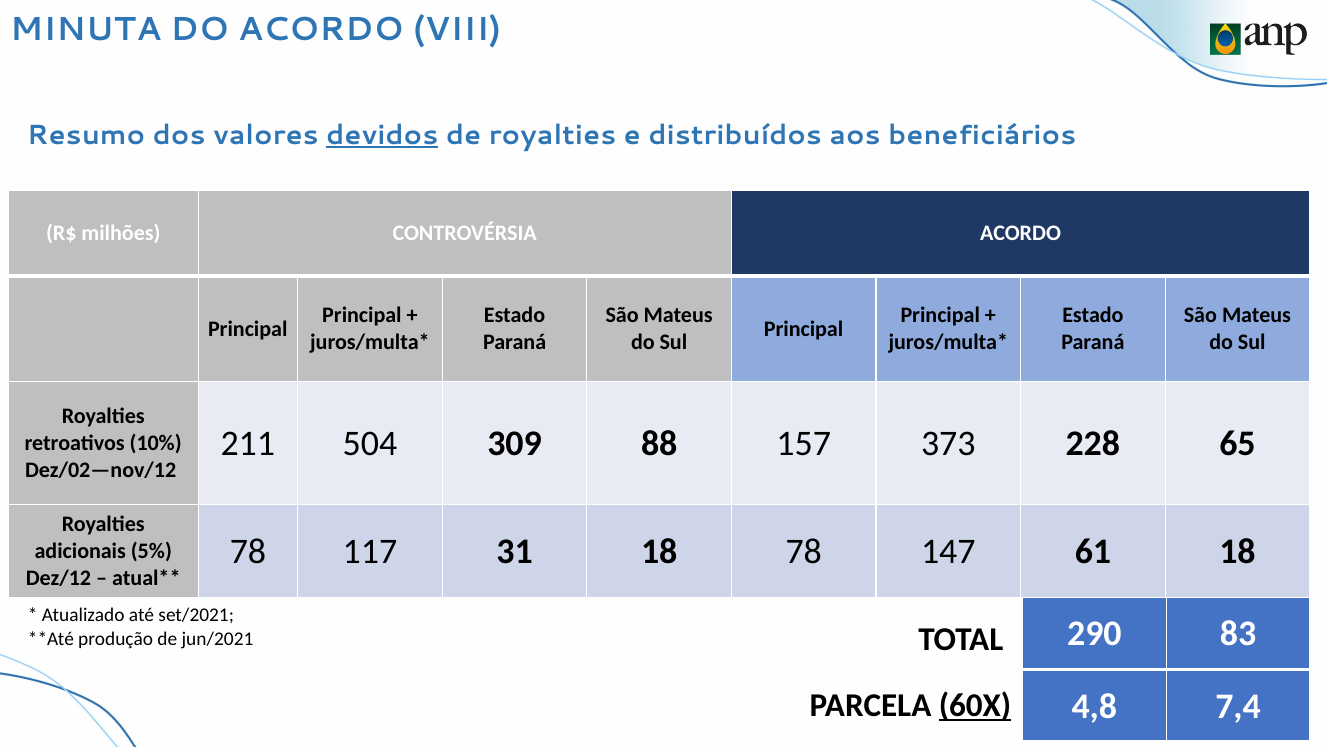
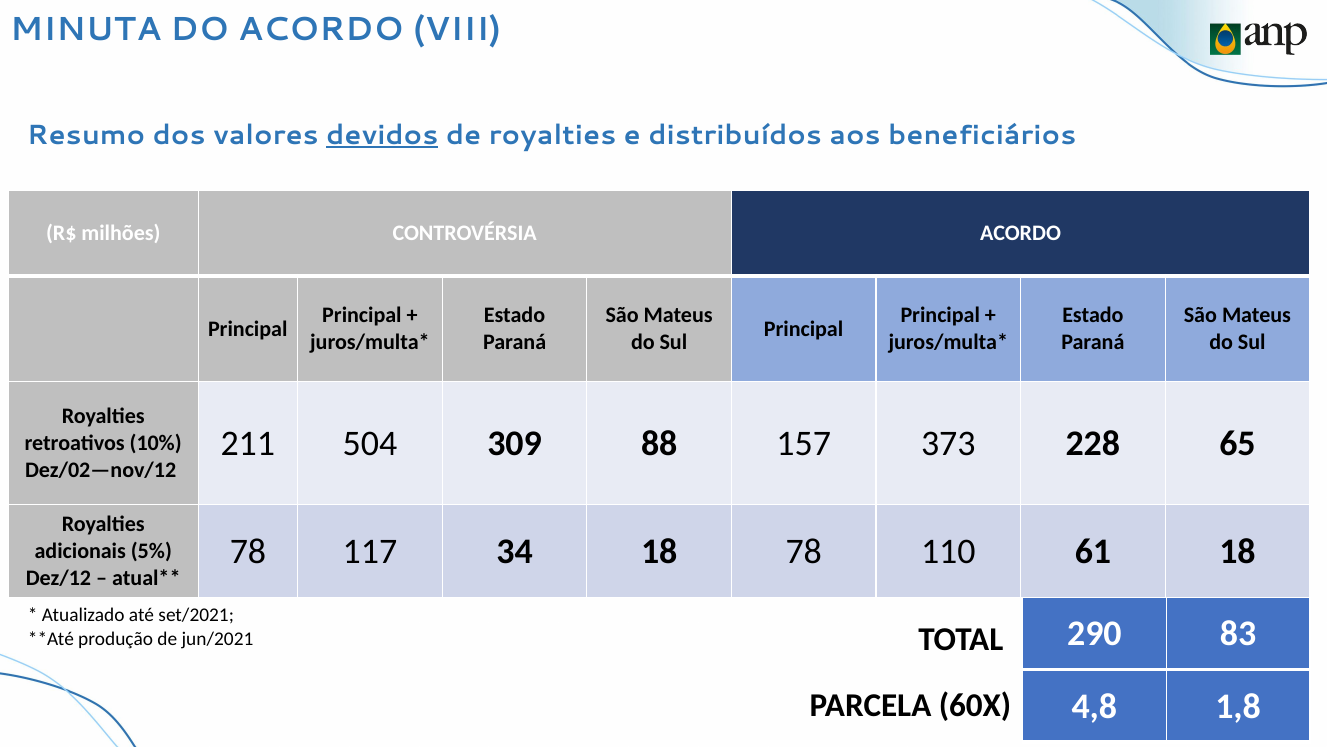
31: 31 -> 34
147: 147 -> 110
60X underline: present -> none
7,4: 7,4 -> 1,8
